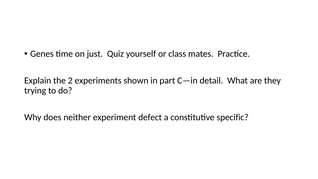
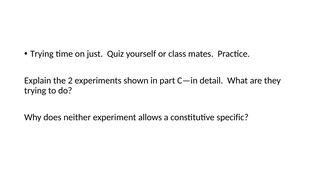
Genes at (42, 54): Genes -> Trying
defect: defect -> allows
